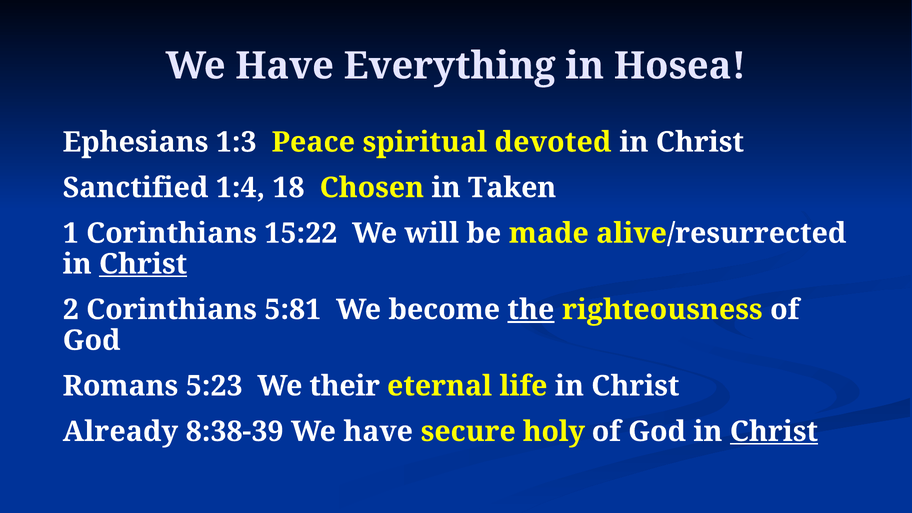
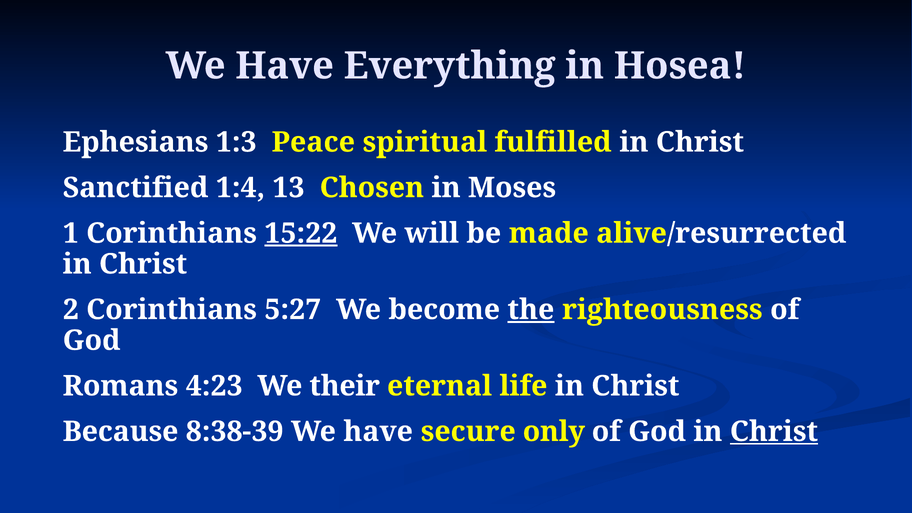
devoted: devoted -> fulfilled
18: 18 -> 13
Taken: Taken -> Moses
15:22 underline: none -> present
Christ at (143, 264) underline: present -> none
5:81: 5:81 -> 5:27
5:23: 5:23 -> 4:23
Already: Already -> Because
holy: holy -> only
